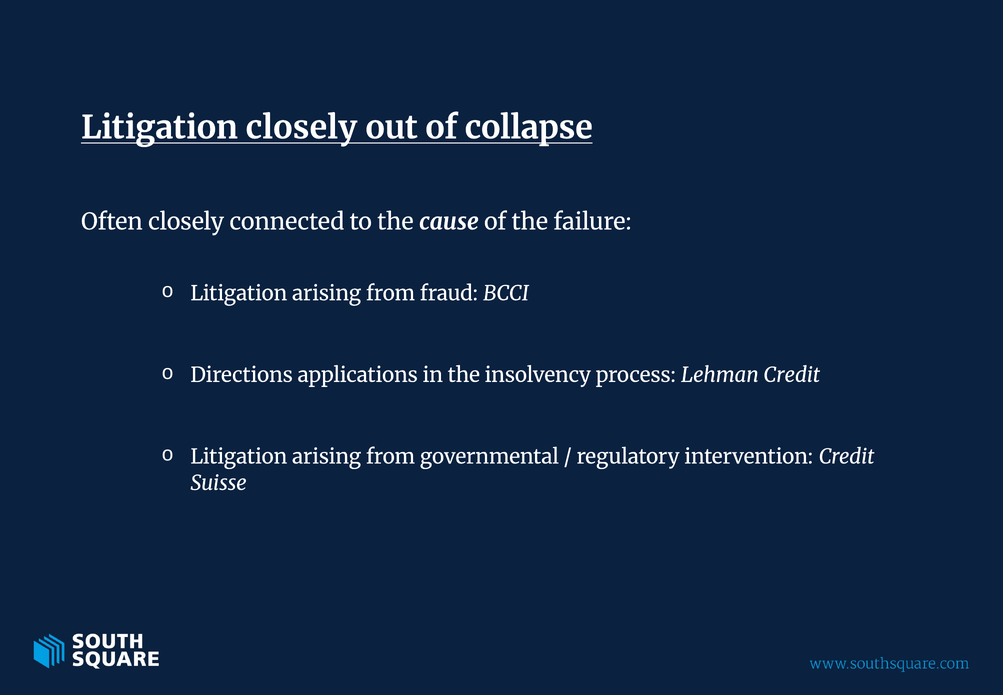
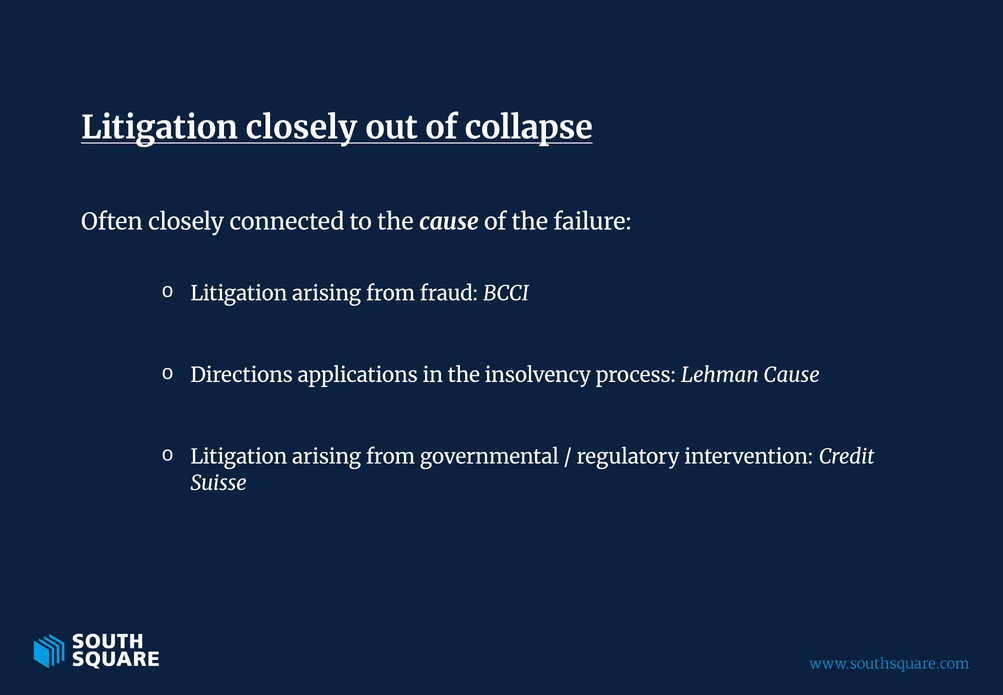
Lehman Credit: Credit -> Cause
